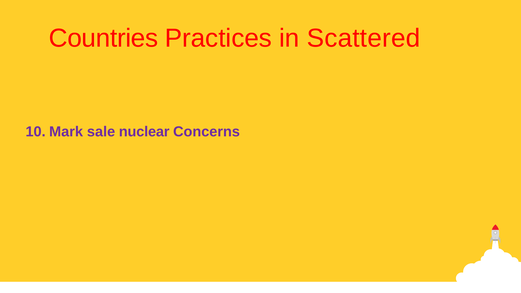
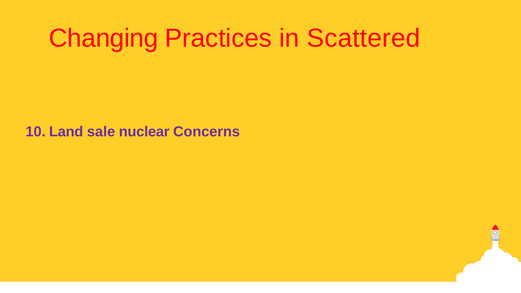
Countries: Countries -> Changing
Mark: Mark -> Land
